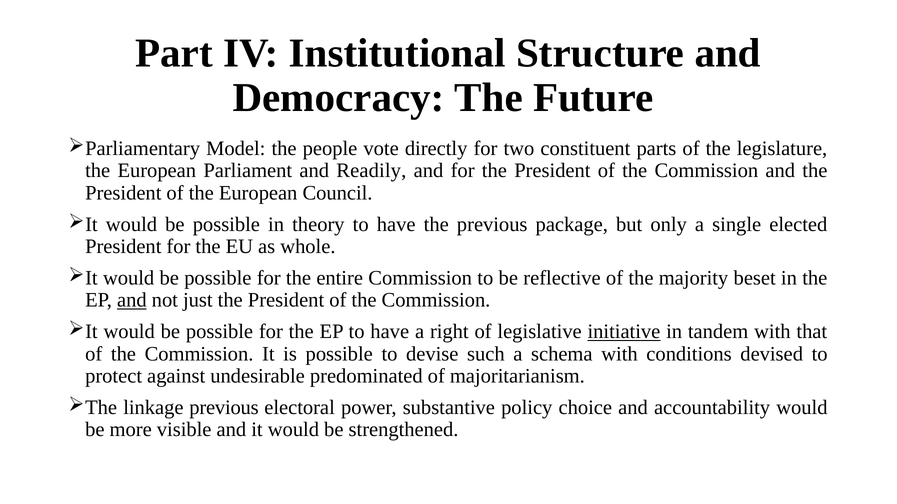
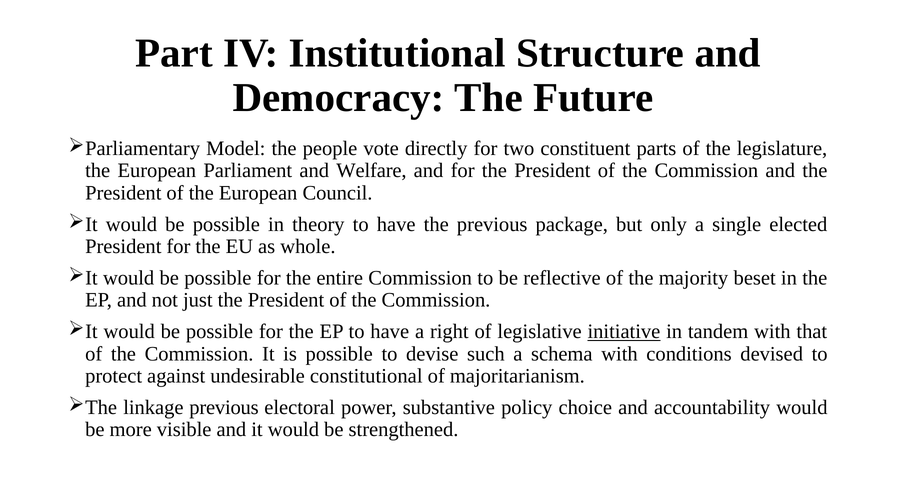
Readily: Readily -> Welfare
and at (132, 301) underline: present -> none
predominated: predominated -> constitutional
